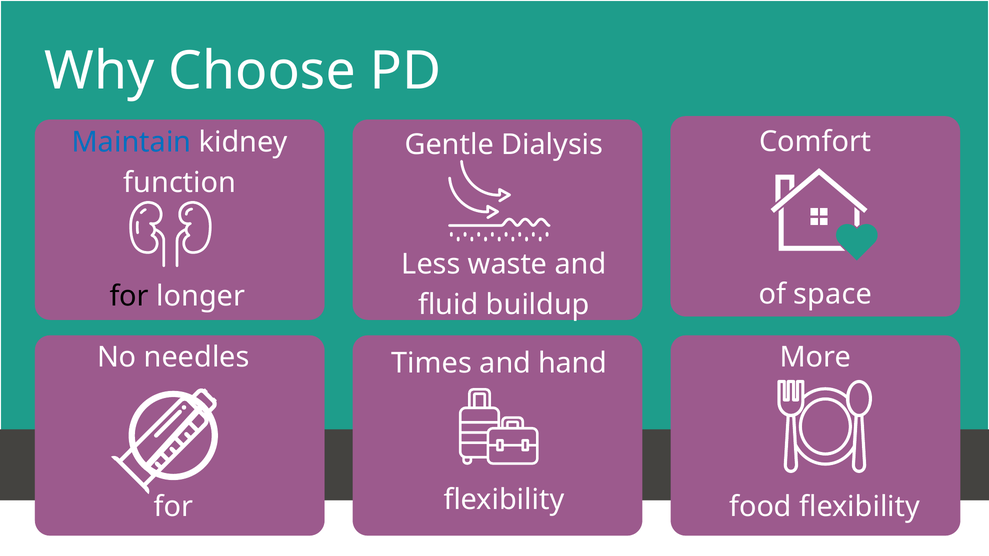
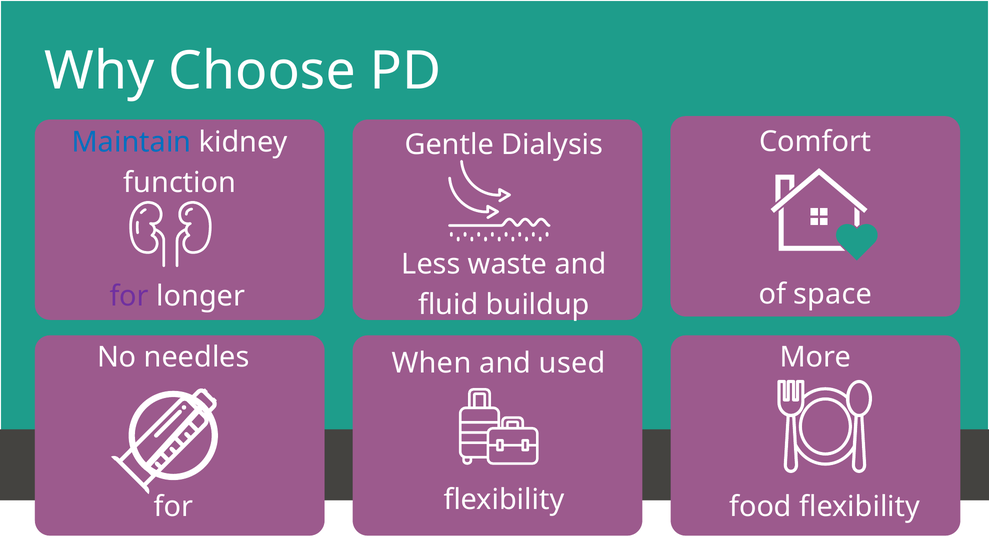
for at (129, 297) colour: black -> purple
Times: Times -> When
hand: hand -> used
